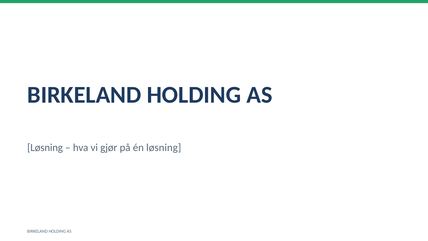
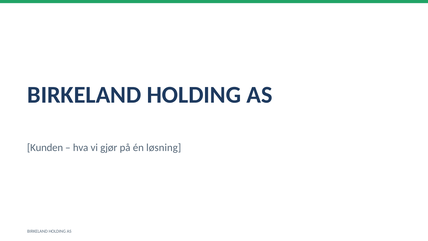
Løsning at (45, 147): Løsning -> Kunden
